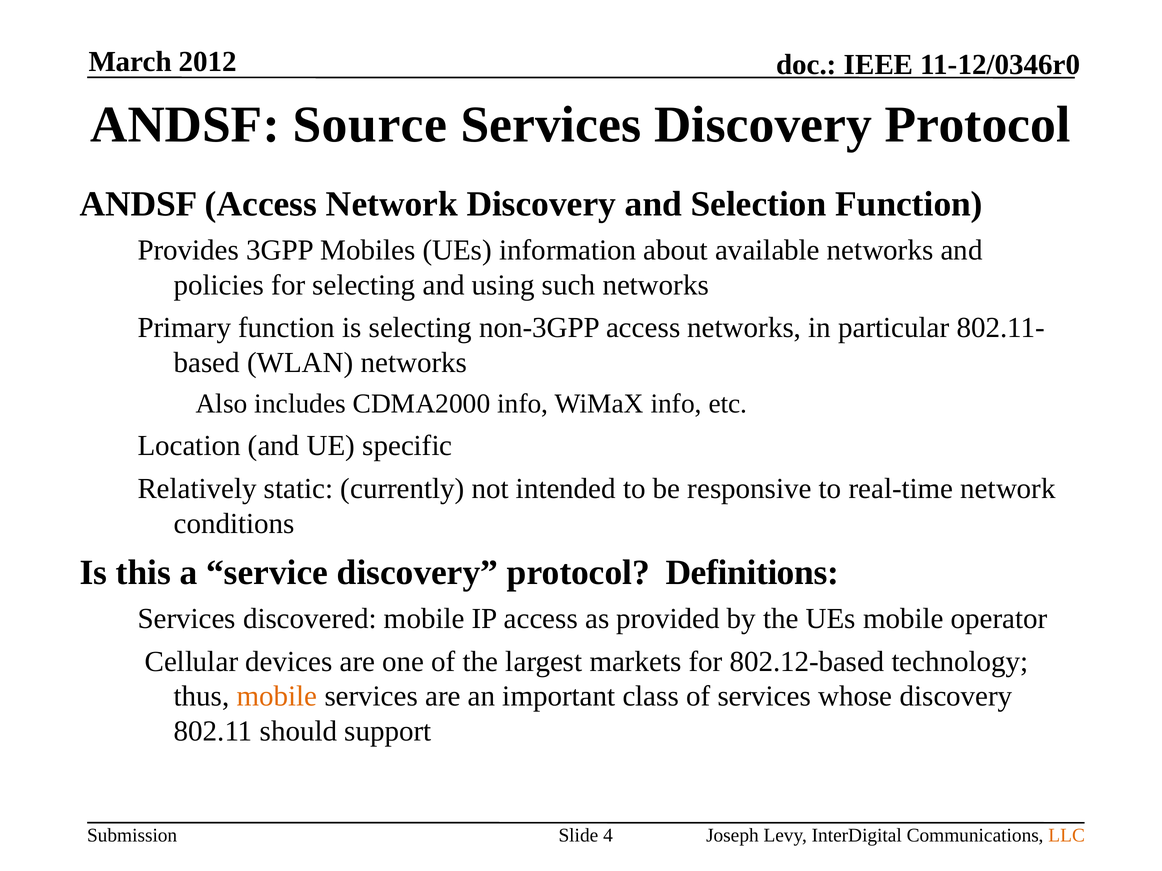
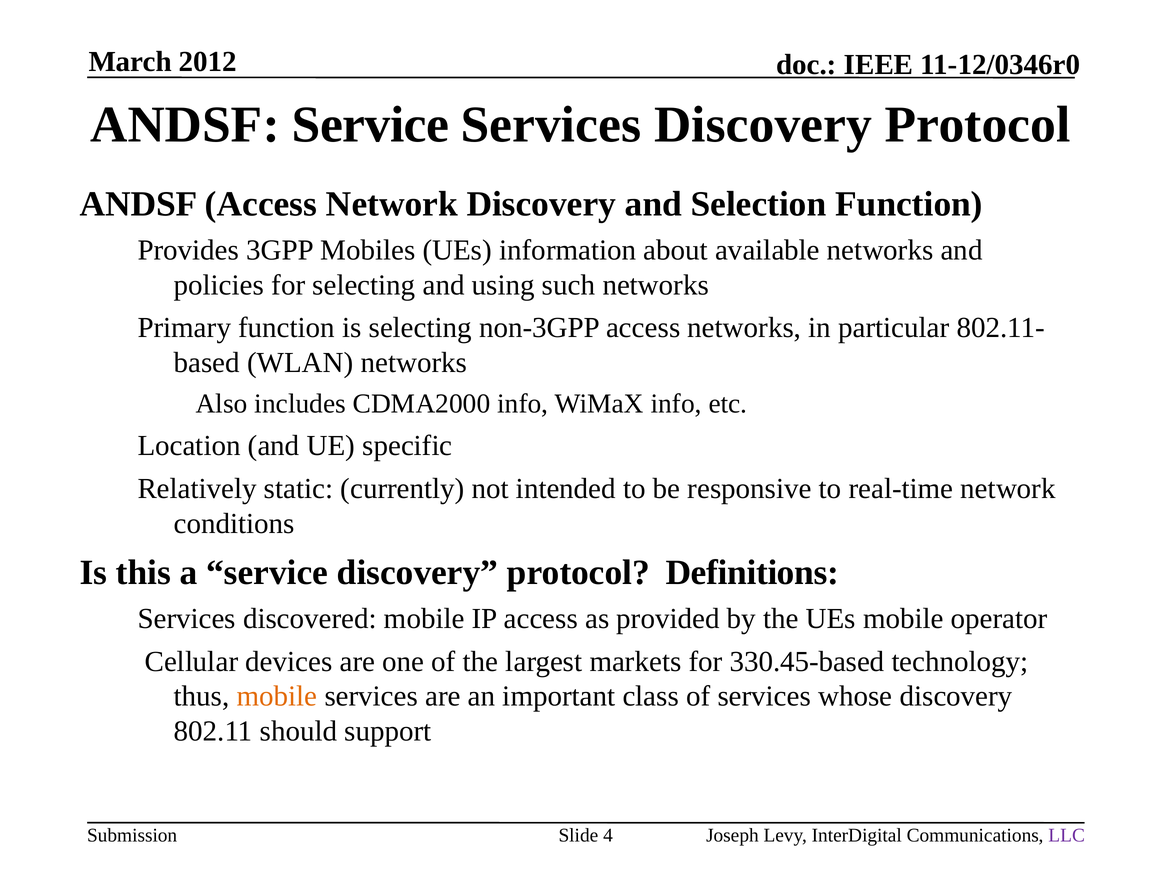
ANDSF Source: Source -> Service
802.12-based: 802.12-based -> 330.45-based
LLC colour: orange -> purple
